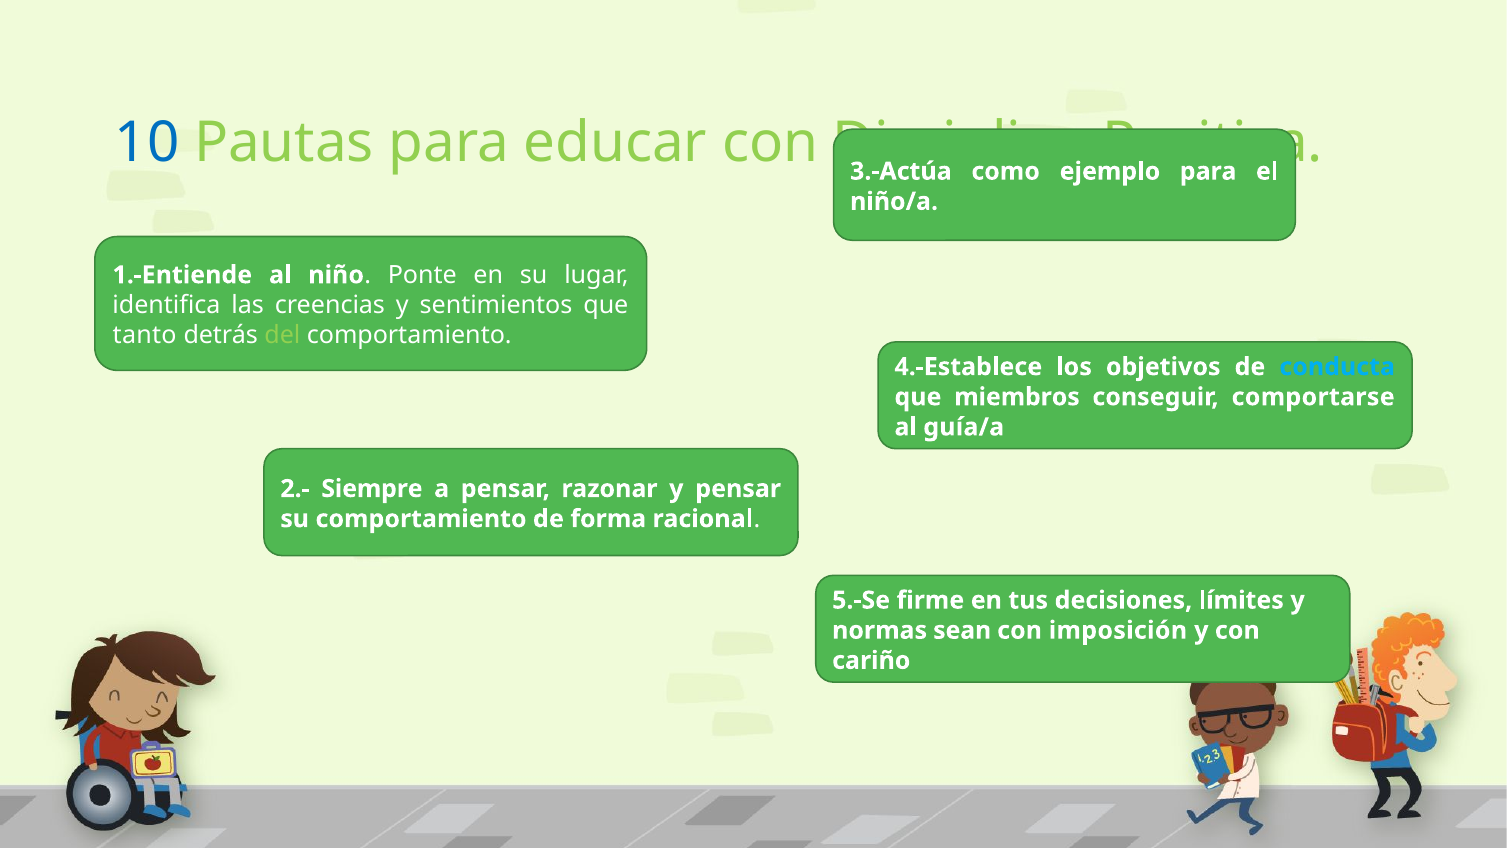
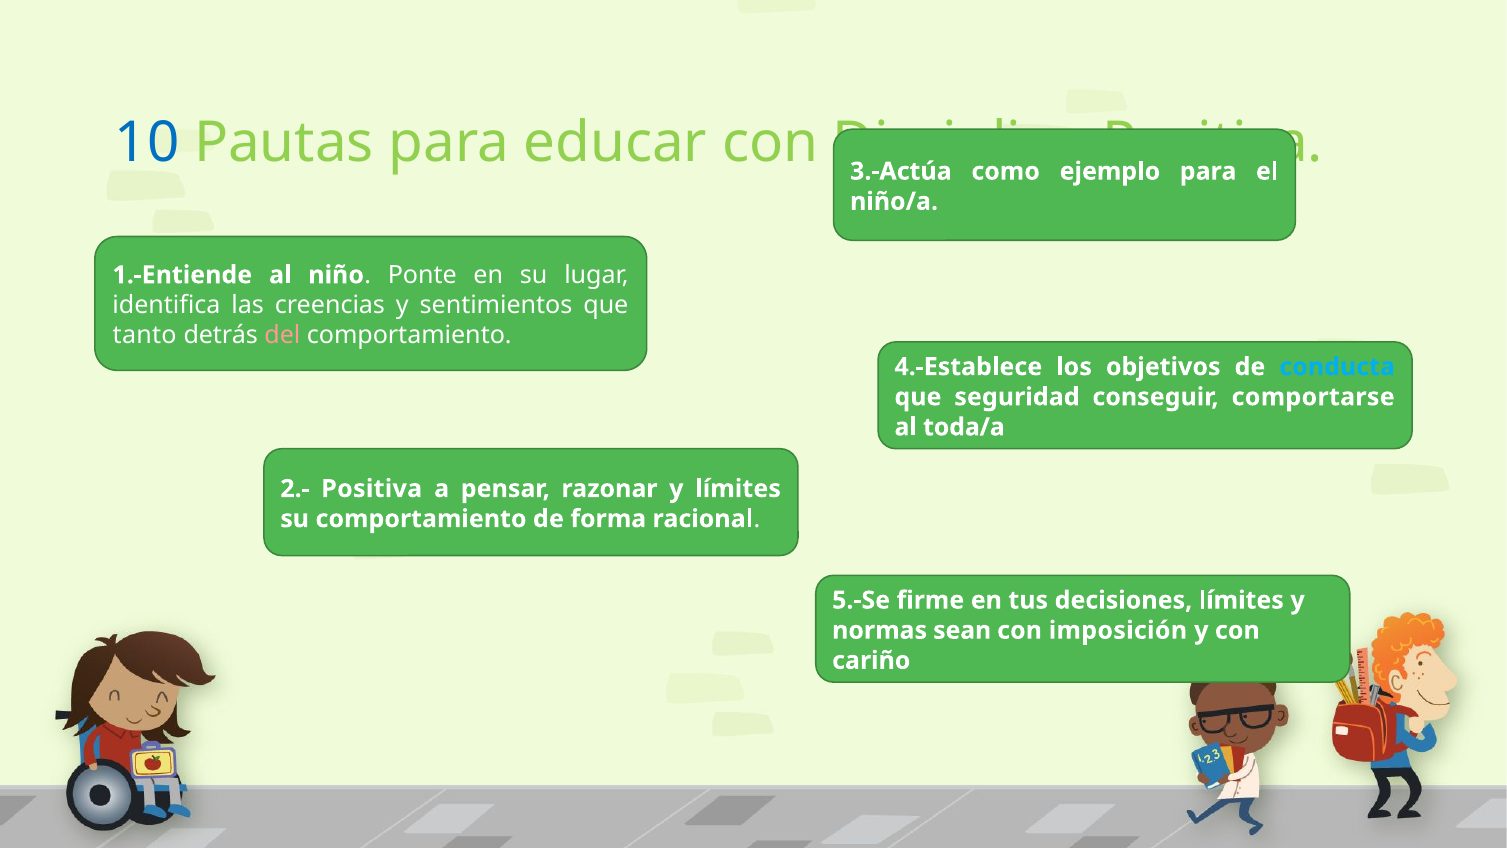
del colour: light green -> pink
miembros: miembros -> seguridad
guía/a: guía/a -> toda/a
2.- Siempre: Siempre -> Positiva
y pensar: pensar -> límites
